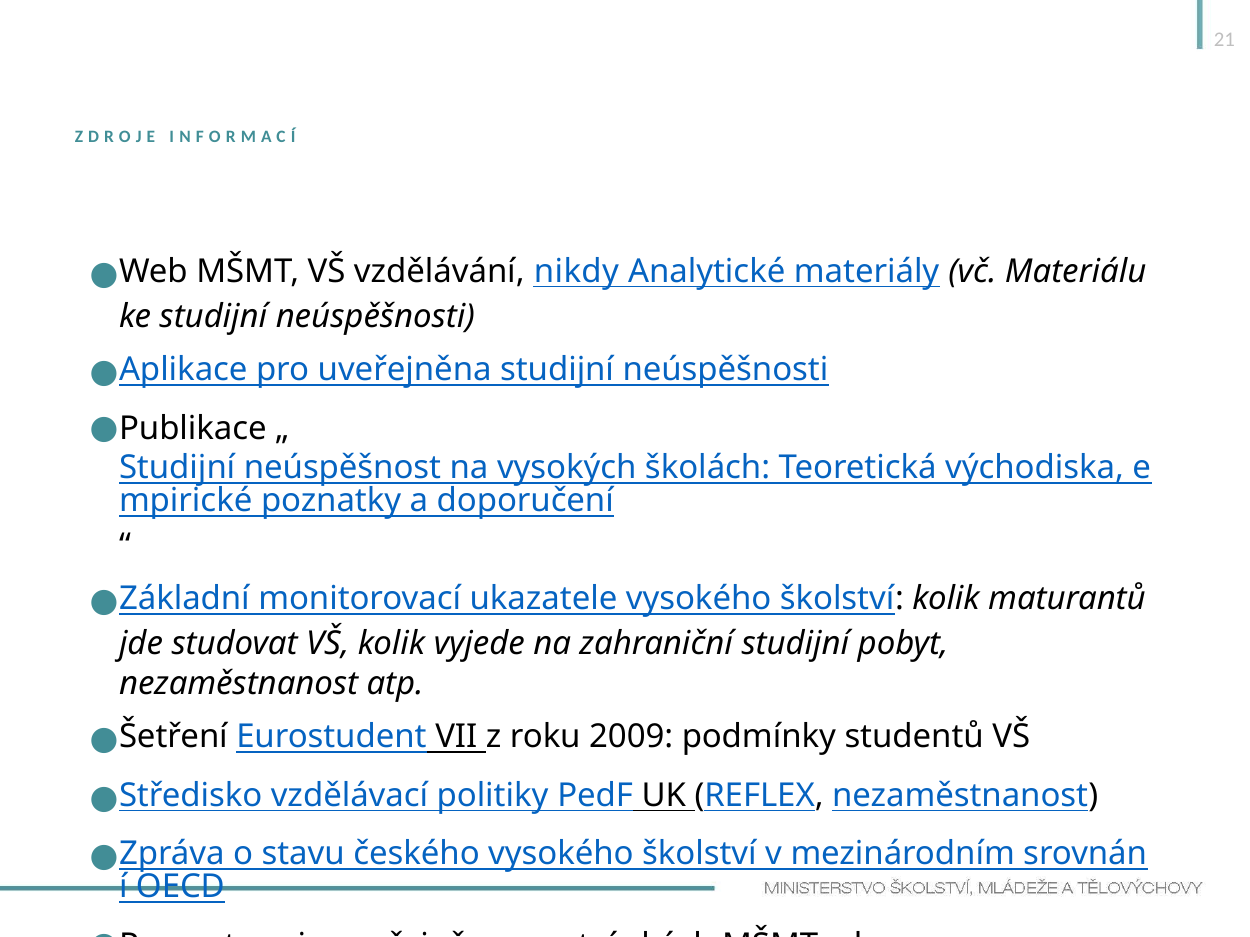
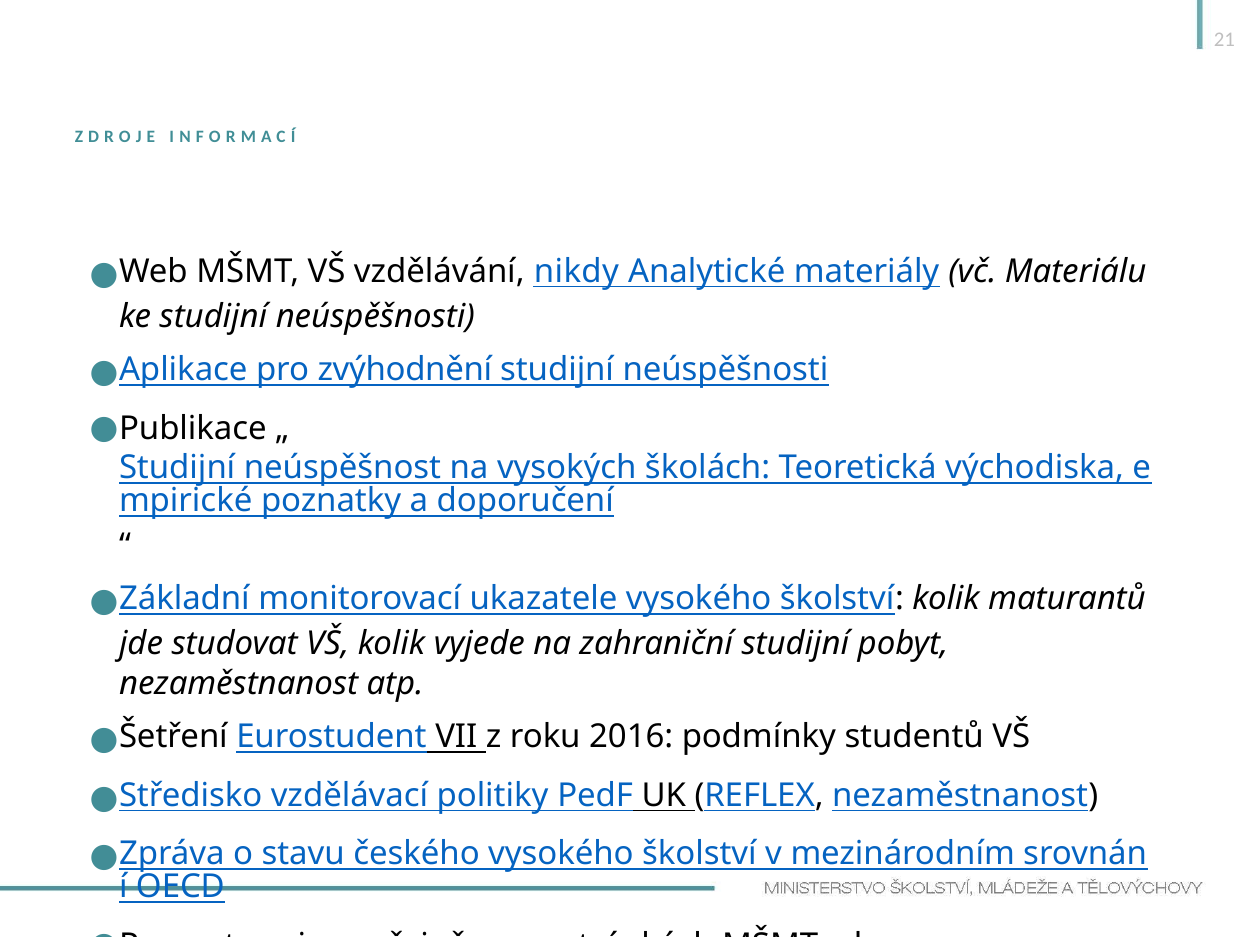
pro uveřejněna: uveřejněna -> zvýhodnění
2009: 2009 -> 2016
